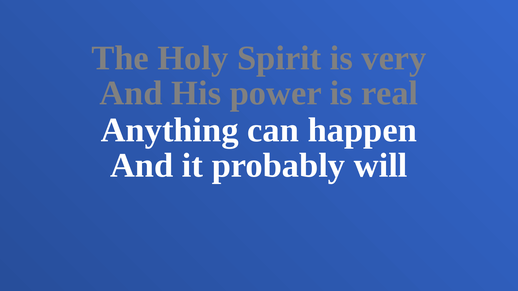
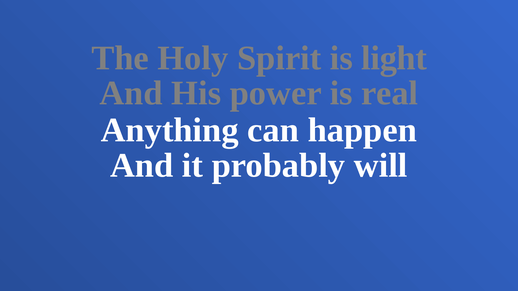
very: very -> light
